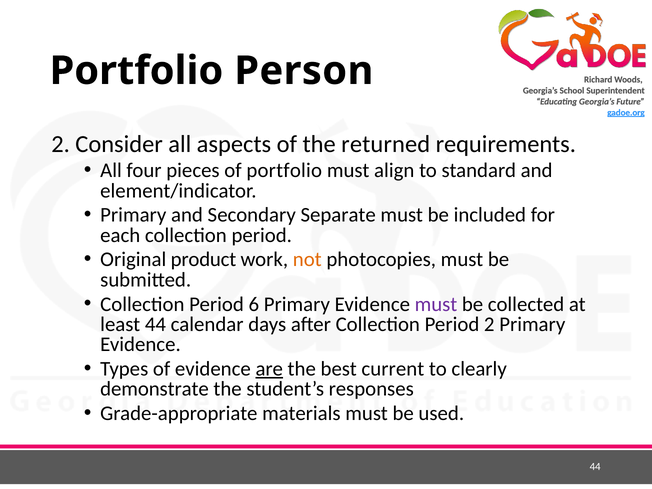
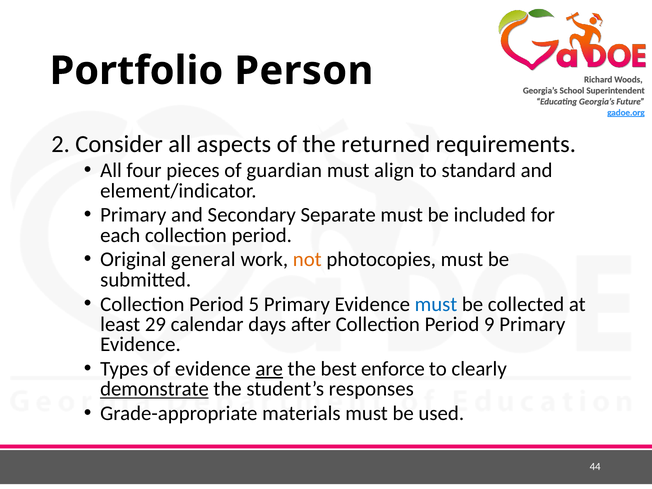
of portfolio: portfolio -> guardian
product: product -> general
6: 6 -> 5
must at (436, 304) colour: purple -> blue
least 44: 44 -> 29
Period 2: 2 -> 9
current: current -> enforce
demonstrate underline: none -> present
